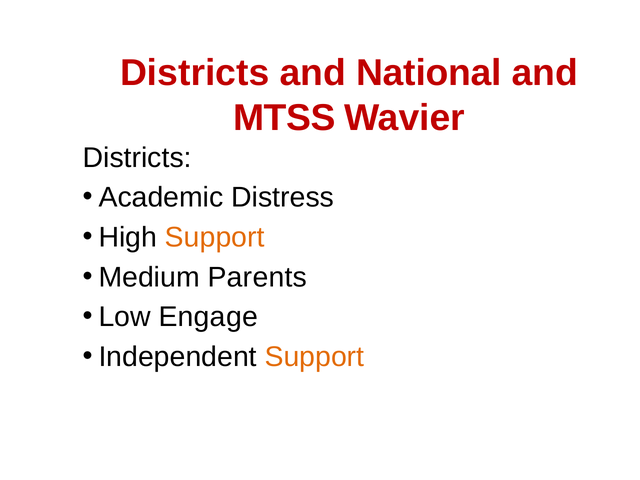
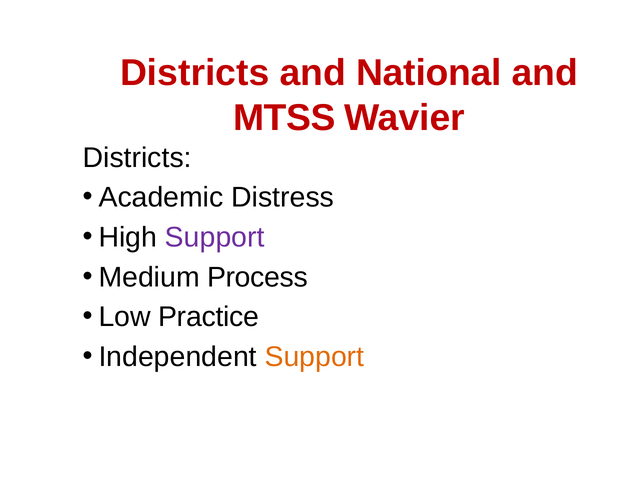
Support at (215, 237) colour: orange -> purple
Parents: Parents -> Process
Engage: Engage -> Practice
